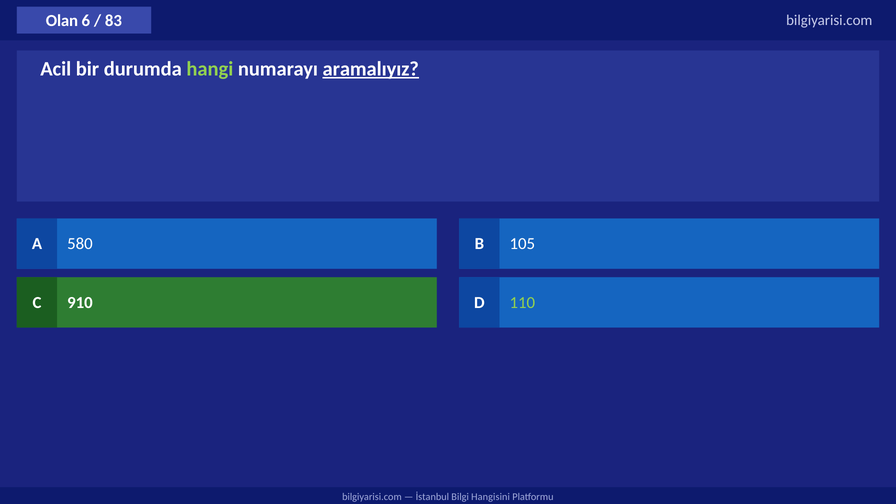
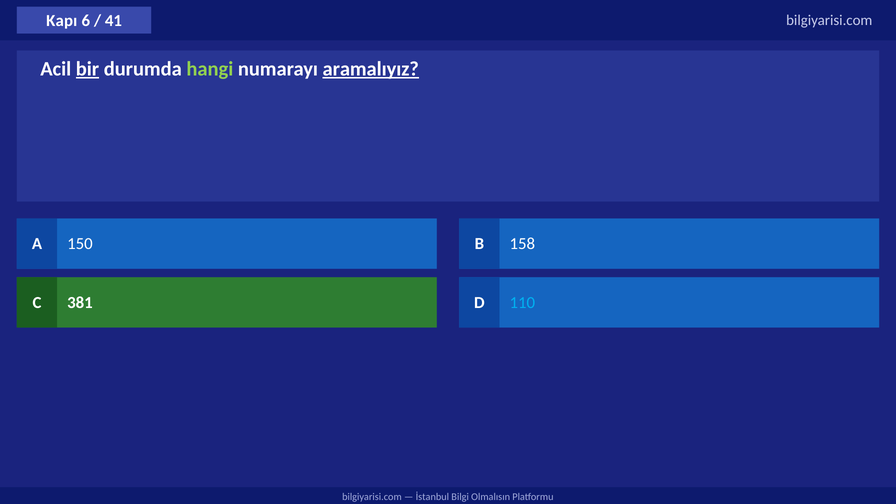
Olan: Olan -> Kapı
83: 83 -> 41
bir underline: none -> present
580: 580 -> 150
105: 105 -> 158
910: 910 -> 381
110 colour: light green -> light blue
Hangisini: Hangisini -> Olmalısın
